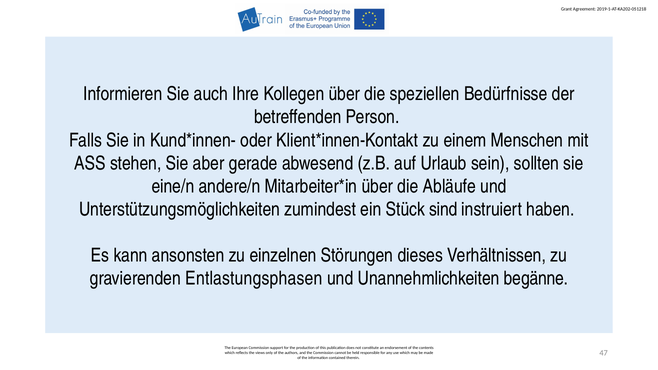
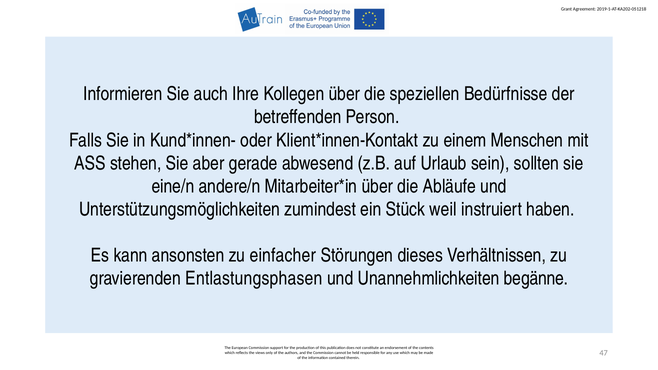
sind: sind -> weil
einzelnen: einzelnen -> einfacher
